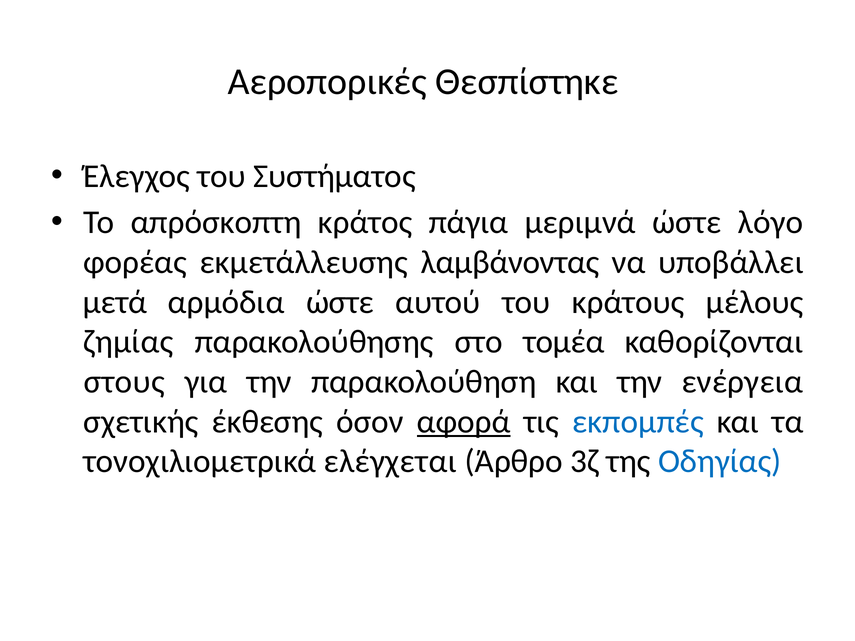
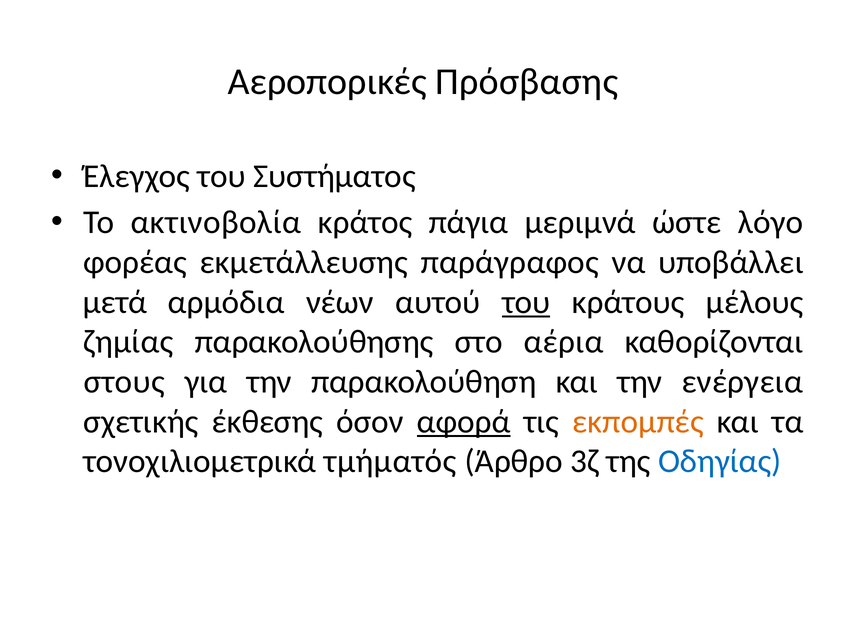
Θεσπίστηκε: Θεσπίστηκε -> Πρόσβασης
απρόσκοπτη: απρόσκοπτη -> ακτινοβολία
λαμβάνοντας: λαμβάνοντας -> παράγραφος
αρμόδια ώστε: ώστε -> νέων
του at (526, 302) underline: none -> present
τομέα: τομέα -> αέρια
εκπομπές colour: blue -> orange
ελέγχεται: ελέγχεται -> τμήματός
